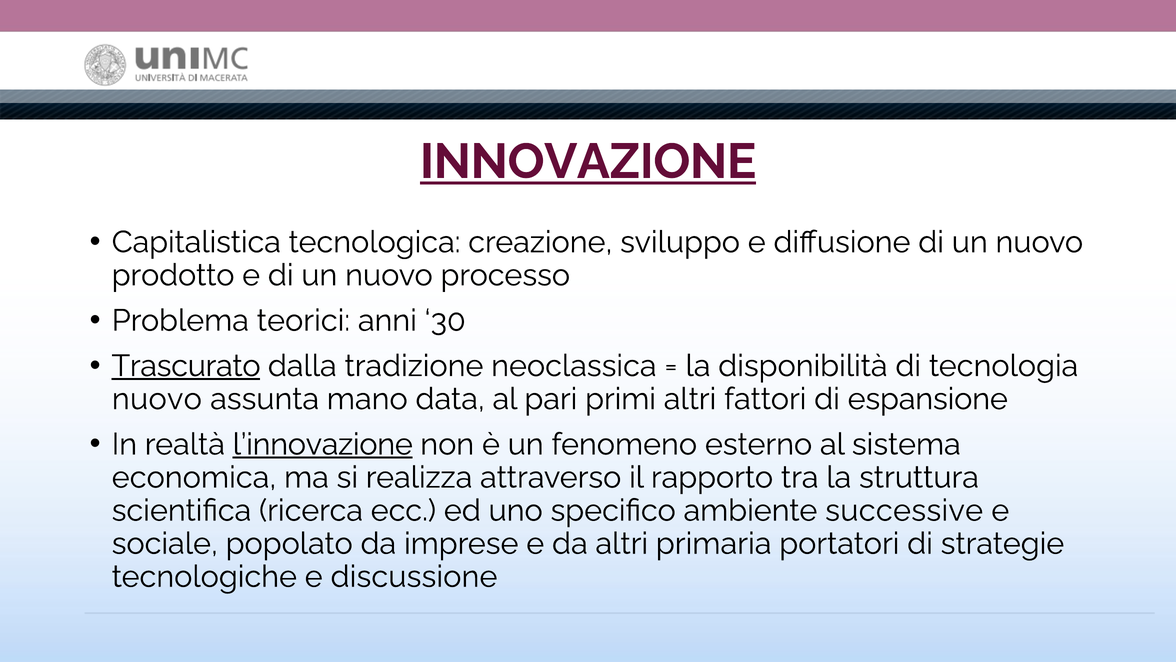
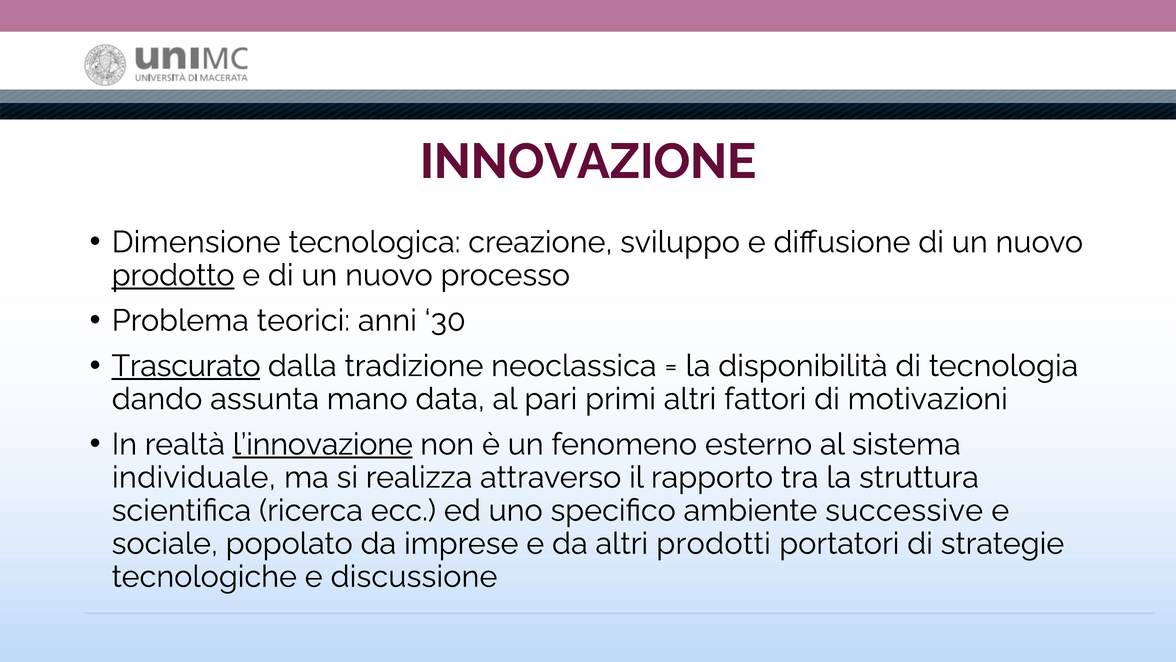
INNOVAZIONE underline: present -> none
Capitalistica: Capitalistica -> Dimensione
prodotto underline: none -> present
nuovo at (157, 399): nuovo -> dando
espansione: espansione -> motivazioni
economica: economica -> individuale
primaria: primaria -> prodotti
